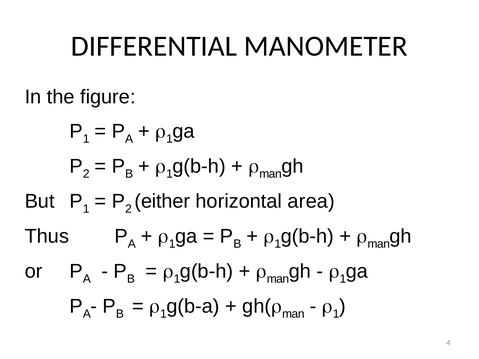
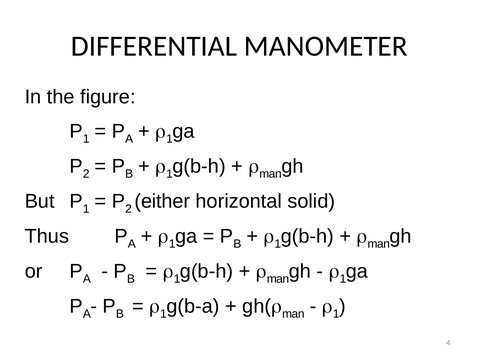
area: area -> solid
